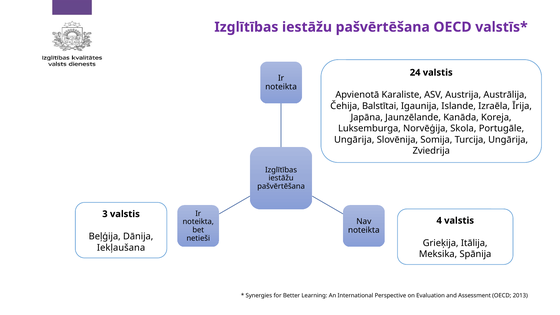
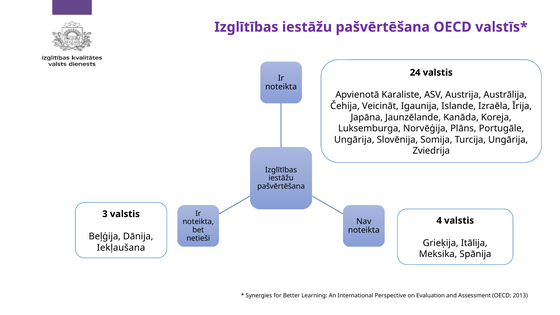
Balstītai: Balstītai -> Veicināt
Skola: Skola -> Plāns
